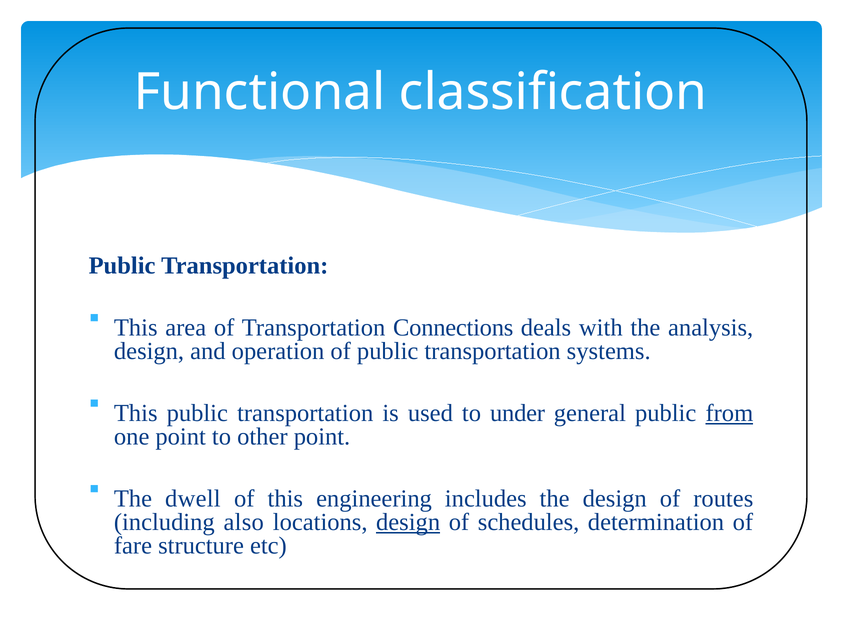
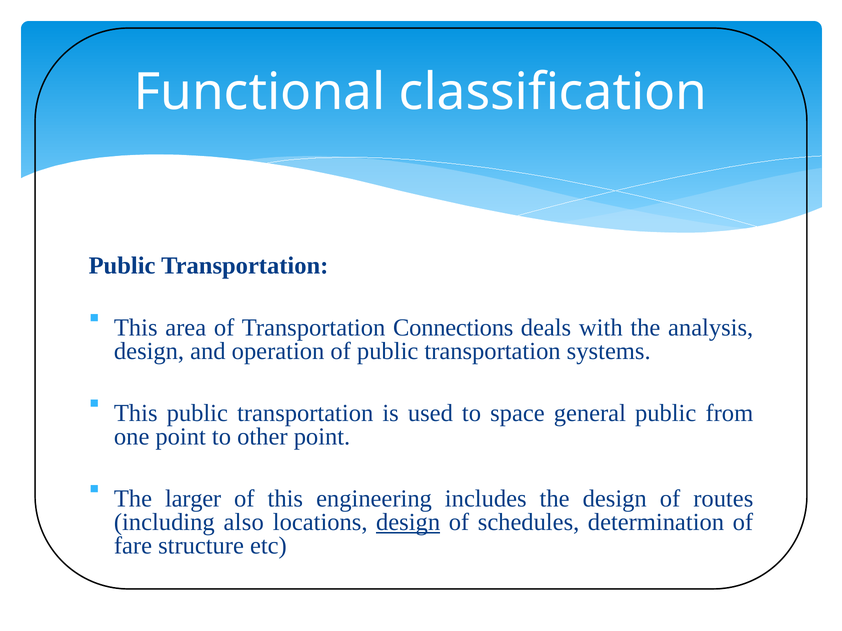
under: under -> space
from underline: present -> none
dwell: dwell -> larger
